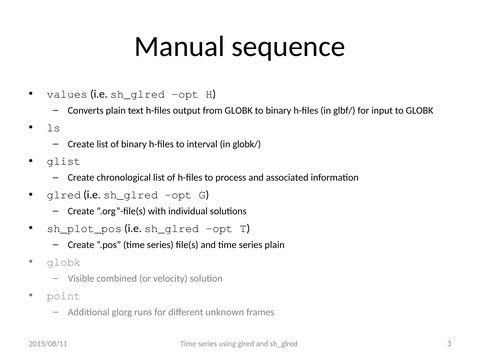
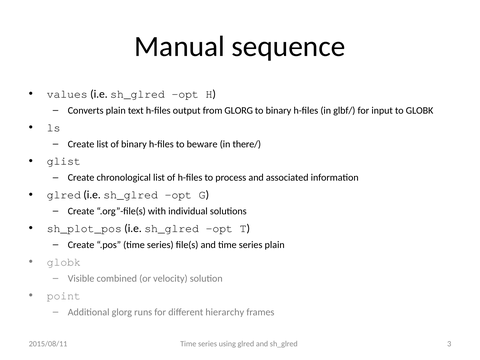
from GLOBK: GLOBK -> GLORG
interval: interval -> beware
globk/: globk/ -> there/
unknown: unknown -> hierarchy
